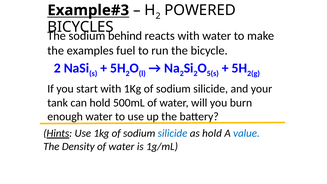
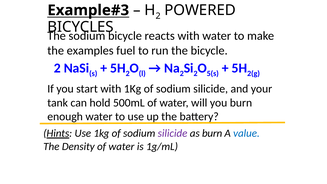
behind at (125, 36): behind -> bicycle
silicide at (173, 133) colour: blue -> purple
as hold: hold -> burn
